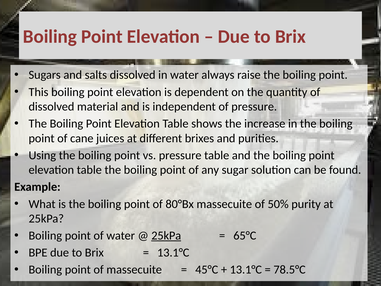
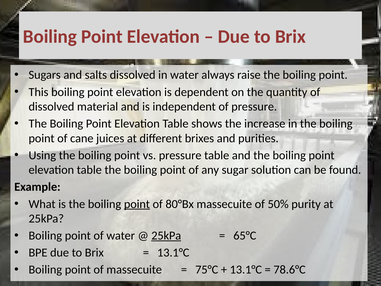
point at (137, 204) underline: none -> present
45°C: 45°C -> 75°C
78.5°C: 78.5°C -> 78.6°C
